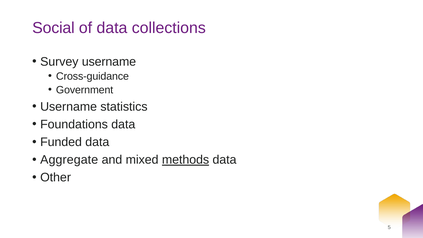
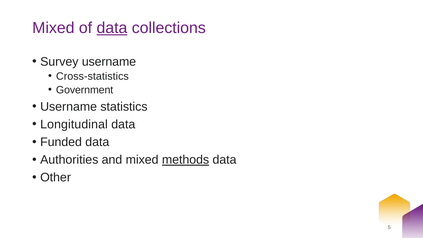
Social at (53, 28): Social -> Mixed
data at (112, 28) underline: none -> present
Cross-guidance: Cross-guidance -> Cross-statistics
Foundations: Foundations -> Longitudinal
Aggregate: Aggregate -> Authorities
